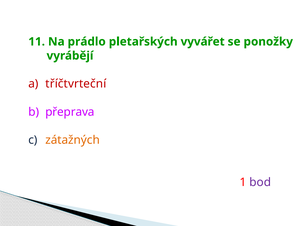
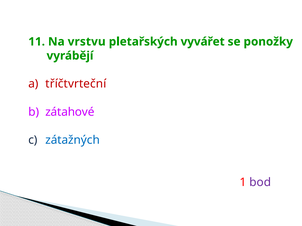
prádlo: prádlo -> vrstvu
přeprava: přeprava -> zátahové
zátažných colour: orange -> blue
